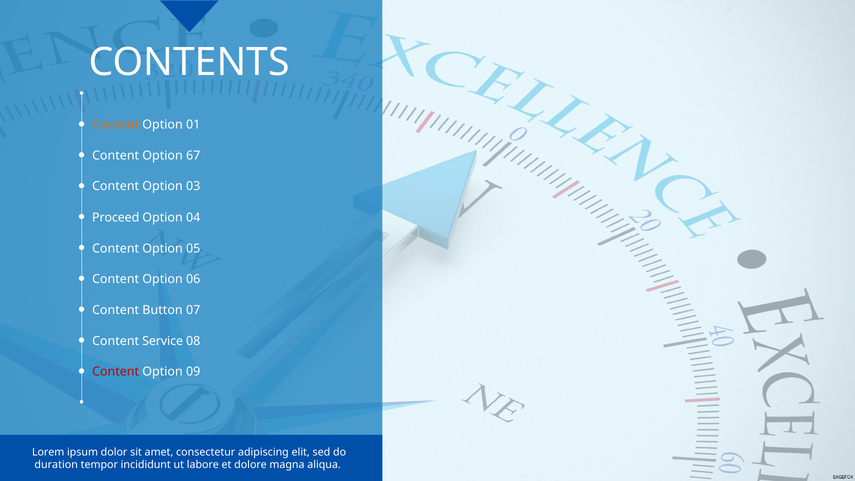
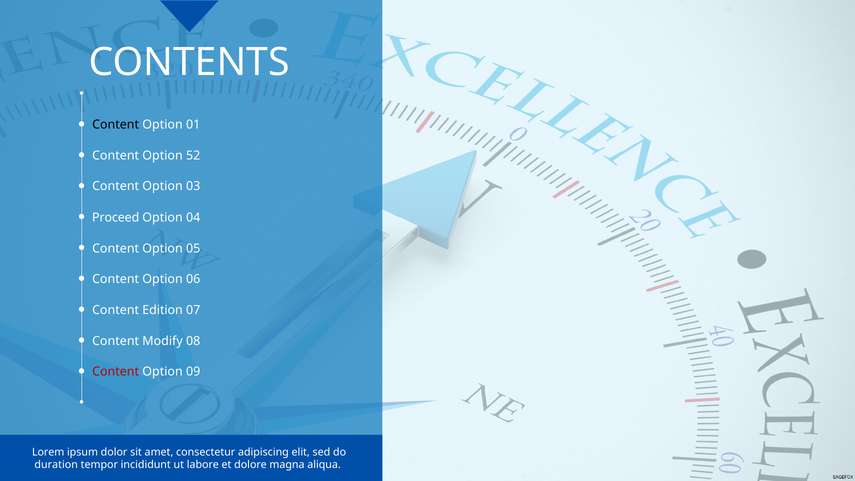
Content at (116, 125) colour: orange -> black
67: 67 -> 52
Button: Button -> Edition
Service: Service -> Modify
